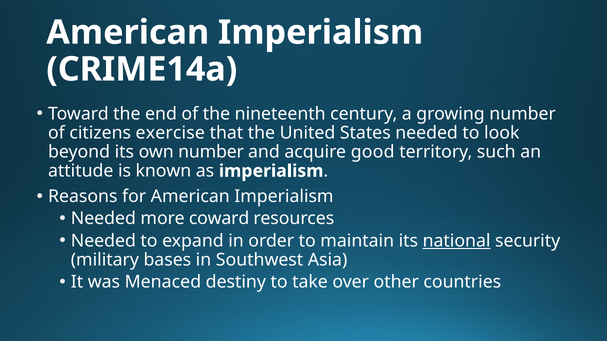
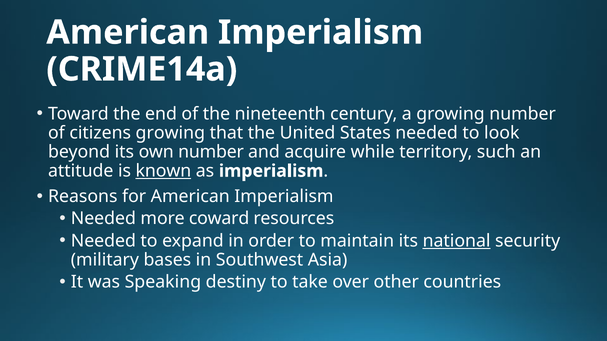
citizens exercise: exercise -> growing
good: good -> while
known underline: none -> present
Menaced: Menaced -> Speaking
